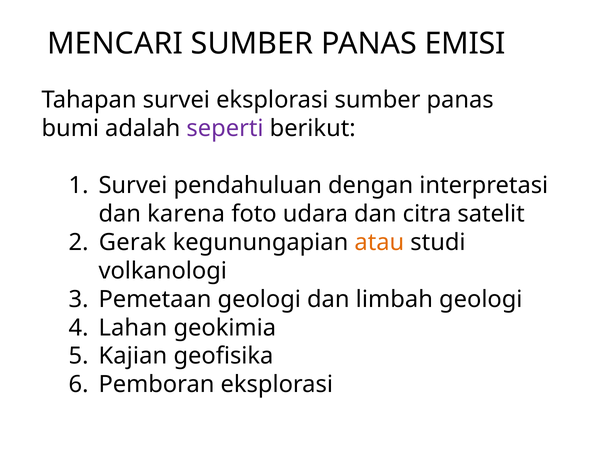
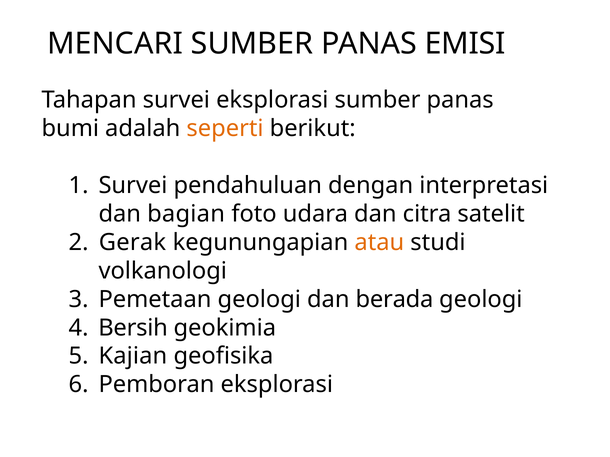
seperti colour: purple -> orange
karena: karena -> bagian
limbah: limbah -> berada
Lahan: Lahan -> Bersih
